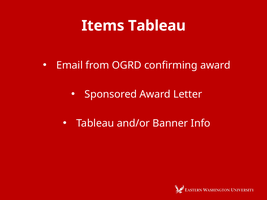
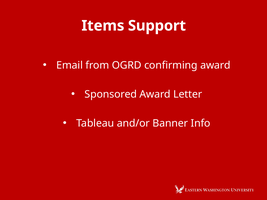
Items Tableau: Tableau -> Support
